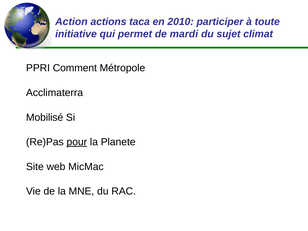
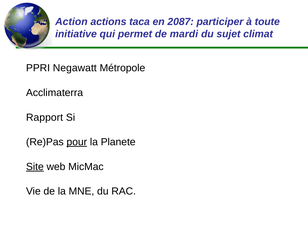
2010: 2010 -> 2087
Comment: Comment -> Negawatt
Mobilisé: Mobilisé -> Rapport
Site underline: none -> present
